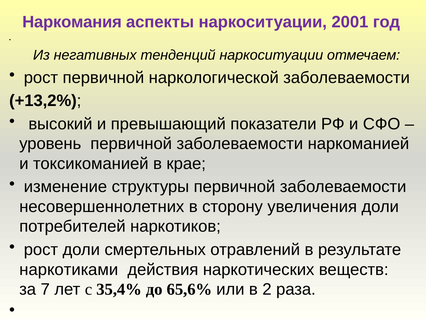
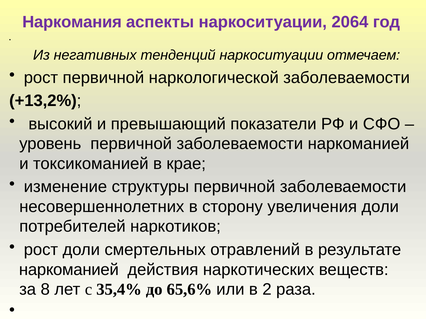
2001: 2001 -> 2064
наркотиками at (69, 270): наркотиками -> наркоманией
7: 7 -> 8
